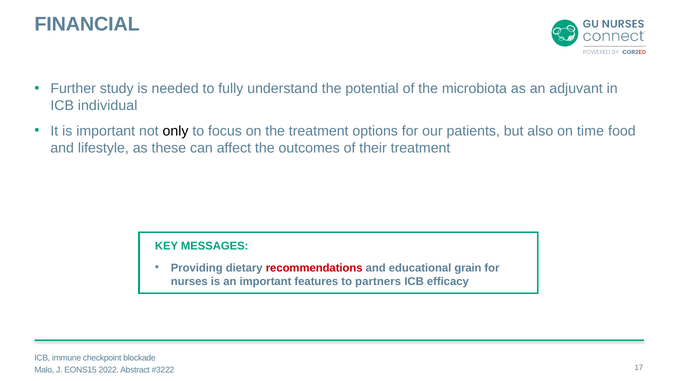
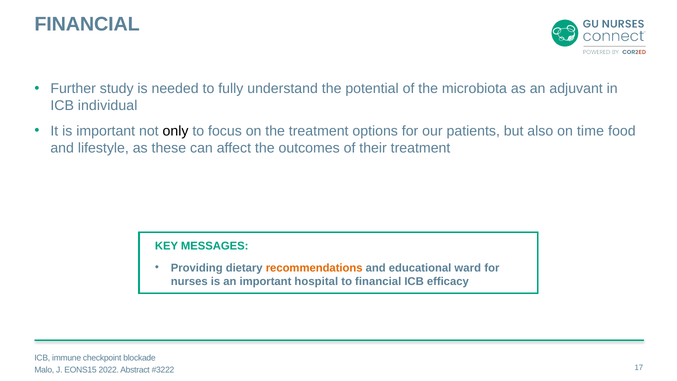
recommendations colour: red -> orange
grain: grain -> ward
features: features -> hospital
to partners: partners -> financial
